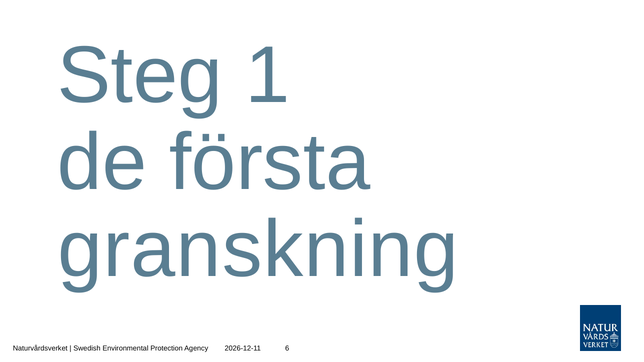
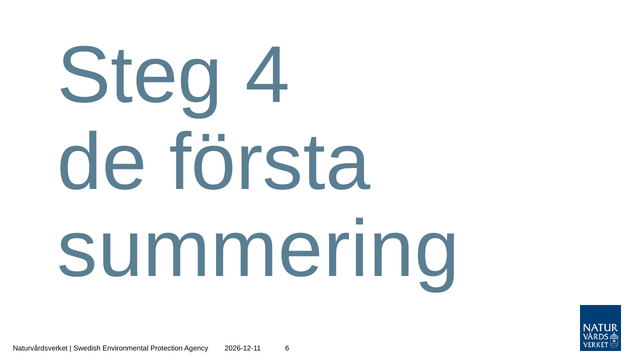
1: 1 -> 4
granskning: granskning -> summering
